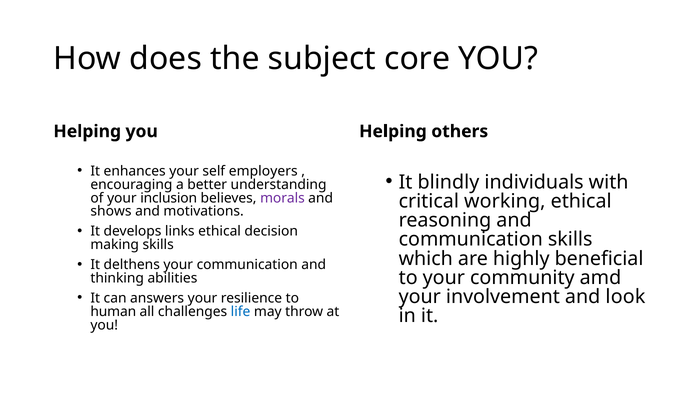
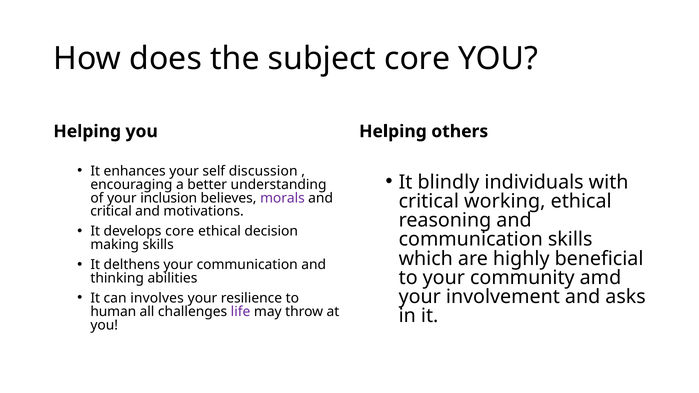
employers: employers -> discussion
shows at (111, 211): shows -> critical
develops links: links -> core
answers: answers -> involves
look: look -> asks
life colour: blue -> purple
